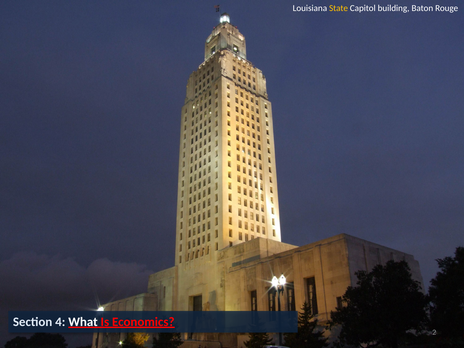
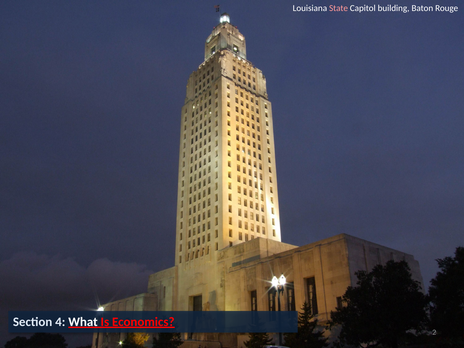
State colour: yellow -> pink
